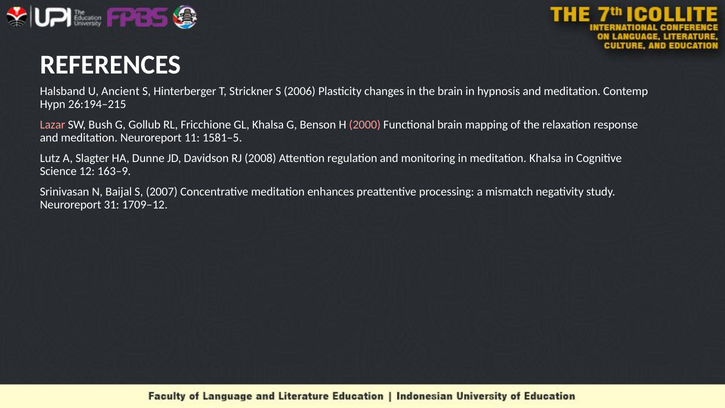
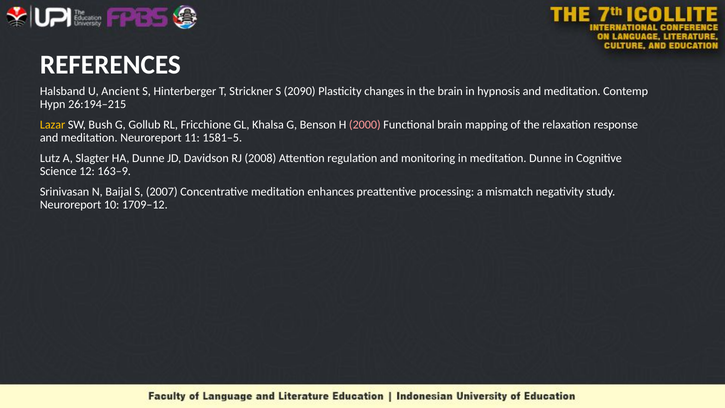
2006: 2006 -> 2090
Lazar colour: pink -> yellow
meditation Khalsa: Khalsa -> Dunne
31: 31 -> 10
